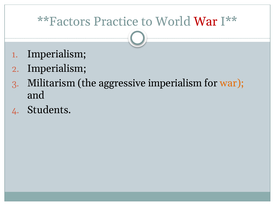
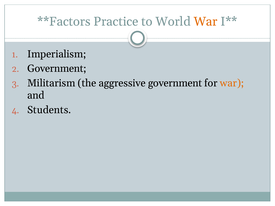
War at (206, 22) colour: red -> orange
Imperialism at (57, 69): Imperialism -> Government
aggressive imperialism: imperialism -> government
